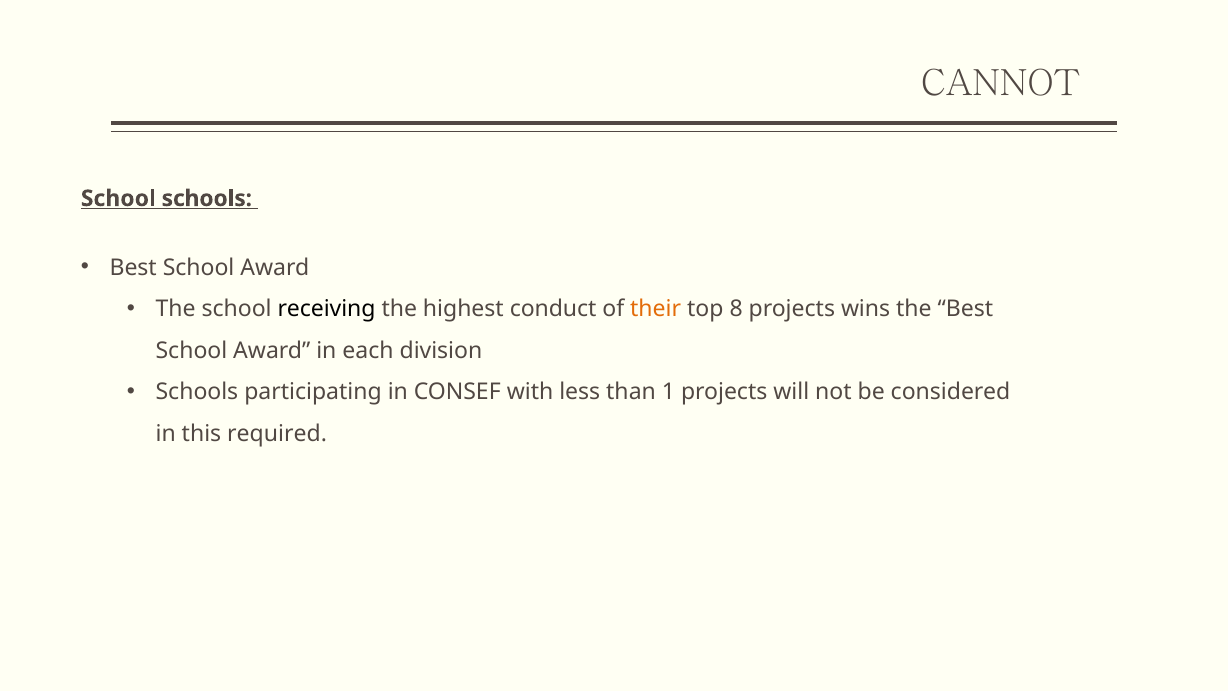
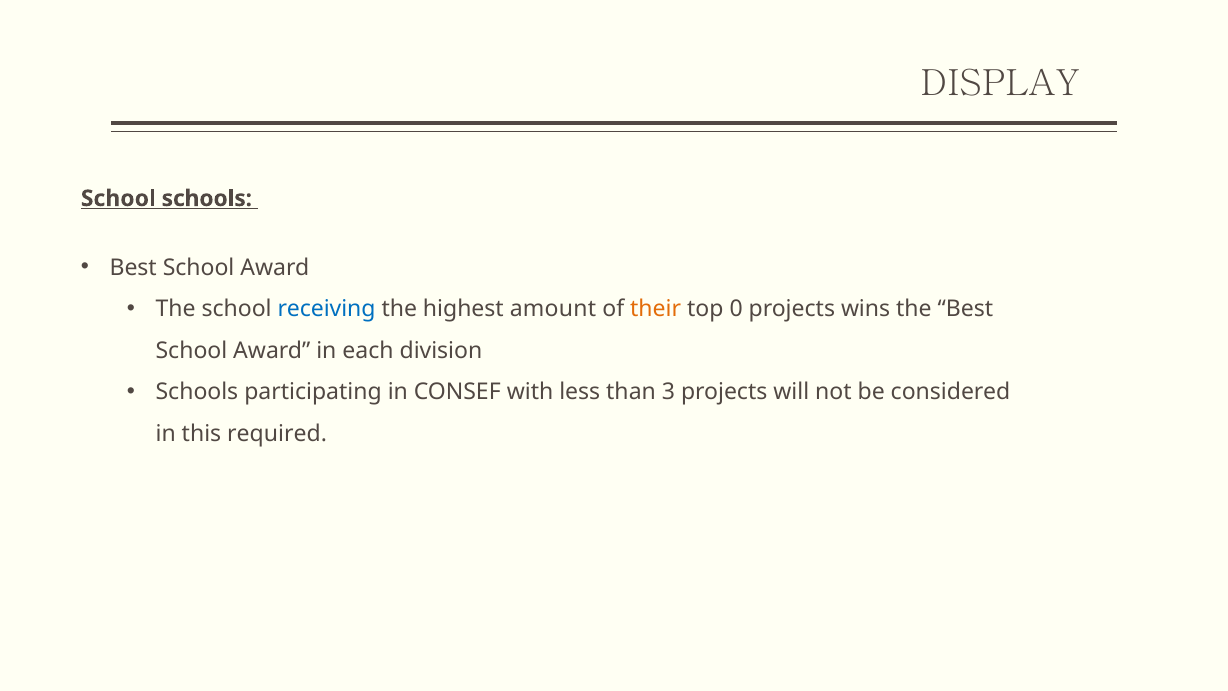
CANNOT: CANNOT -> DISPLAY
receiving colour: black -> blue
conduct: conduct -> amount
8: 8 -> 0
1: 1 -> 3
